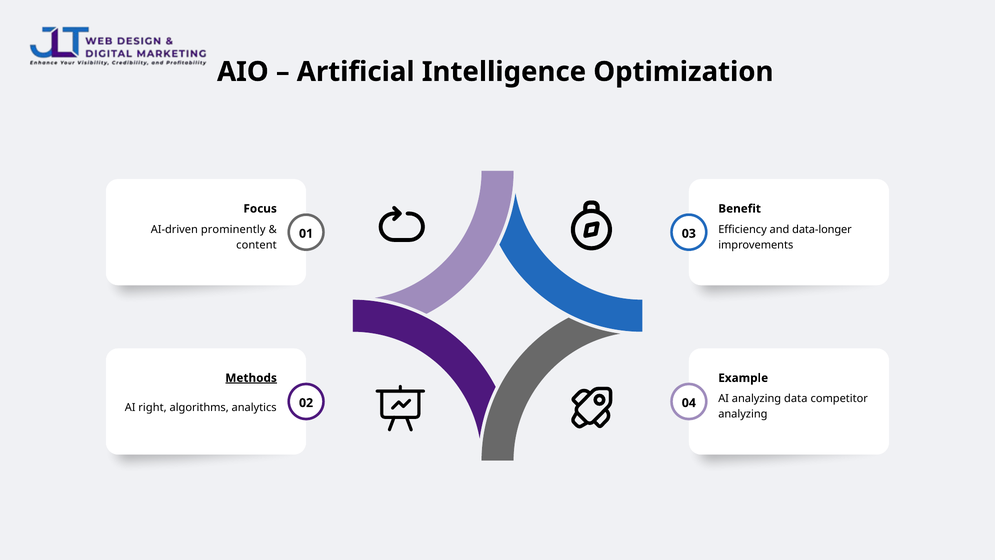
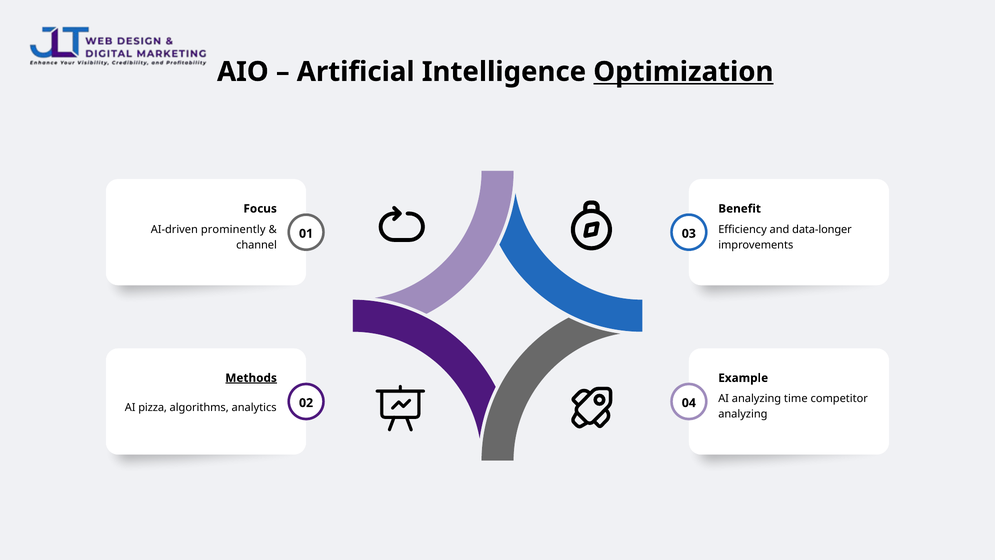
Optimization underline: none -> present
content: content -> channel
data: data -> time
right: right -> pizza
